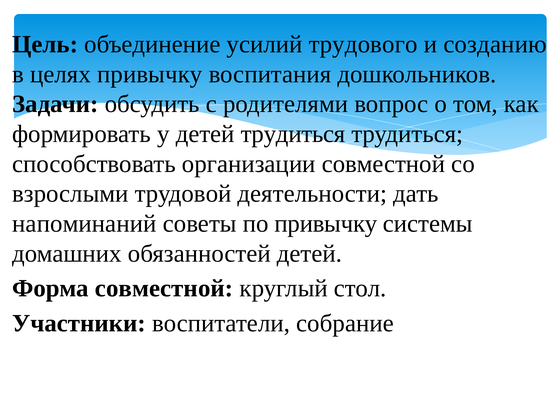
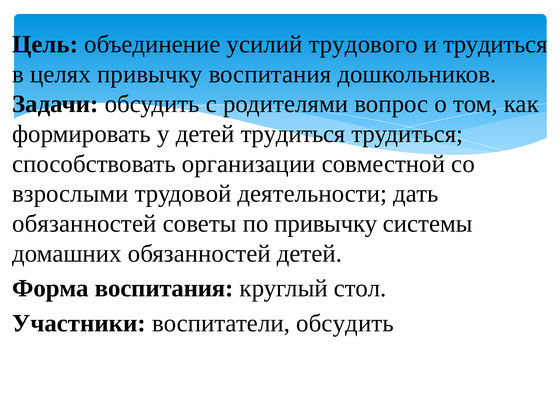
и созданию: созданию -> трудиться
напоминаний at (84, 224): напоминаний -> обязанностей
Форма совместной: совместной -> воспитания
воспитатели собрание: собрание -> обсудить
